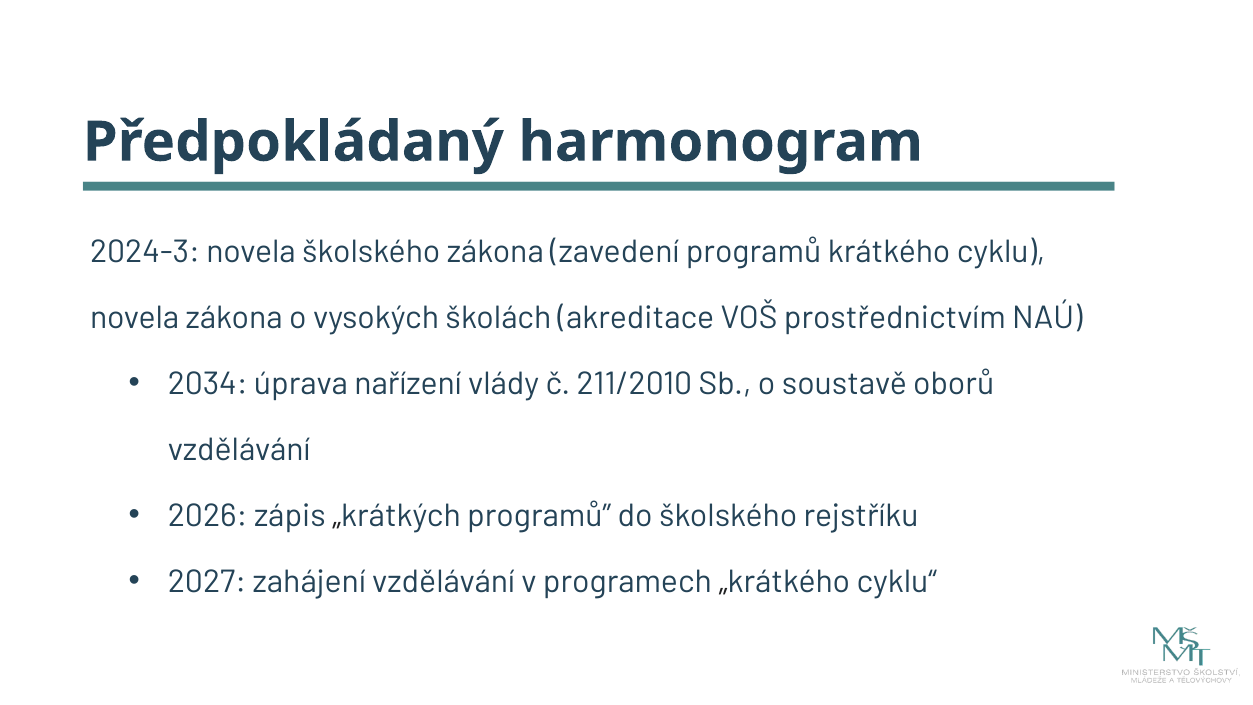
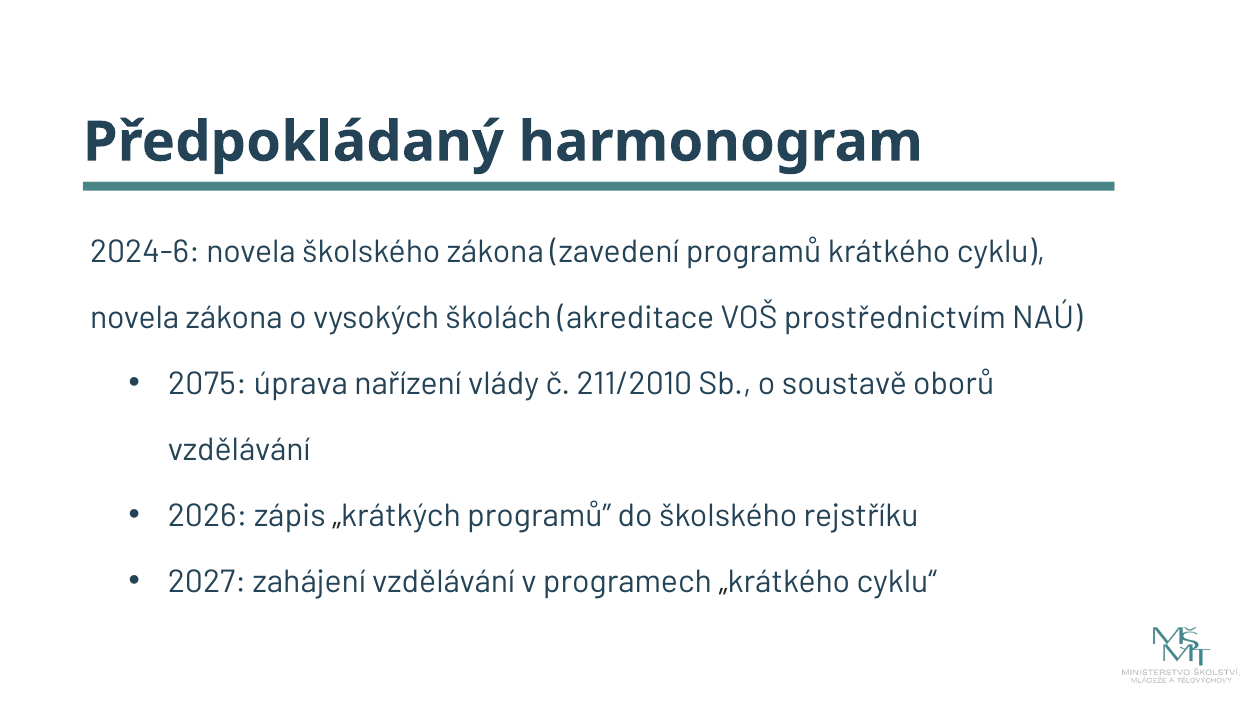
2024-3: 2024-3 -> 2024-6
2034: 2034 -> 2075
